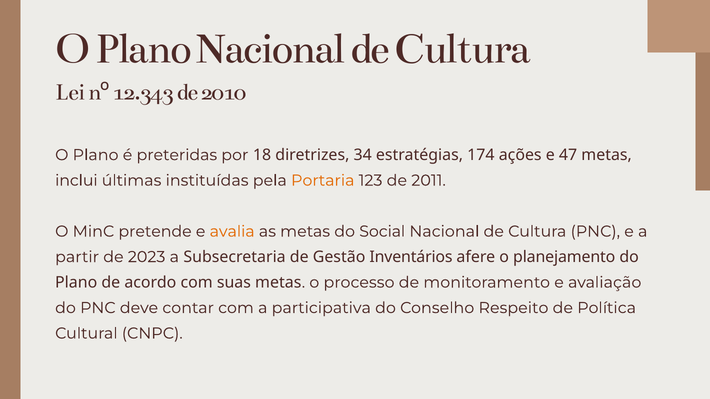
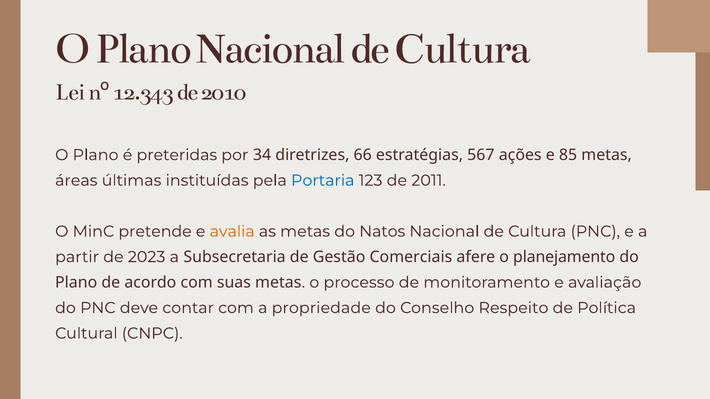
18: 18 -> 34
34: 34 -> 66
174: 174 -> 567
47: 47 -> 85
inclui: inclui -> áreas
Portaria colour: orange -> blue
Social: Social -> Natos
Inventários: Inventários -> Comerciais
participativa: participativa -> propriedade
